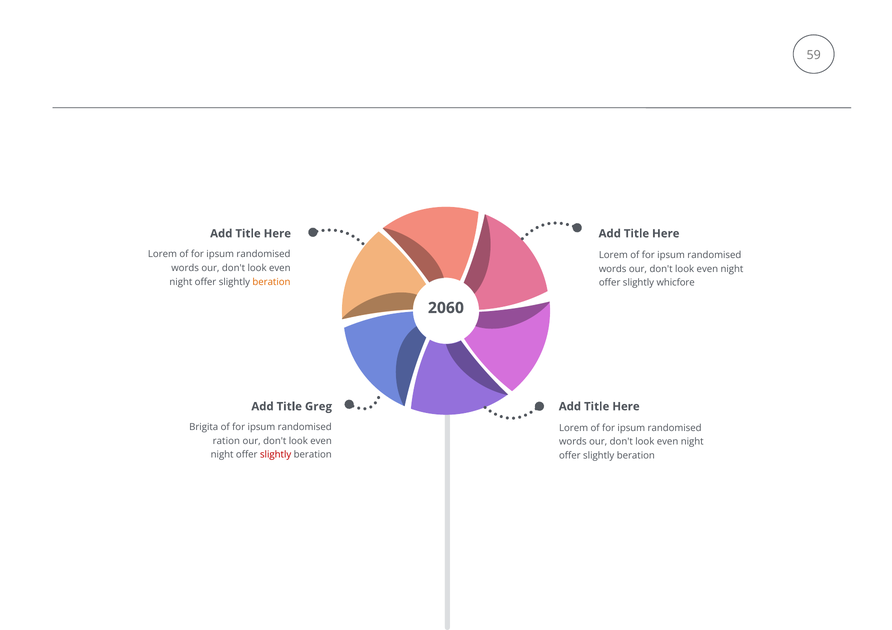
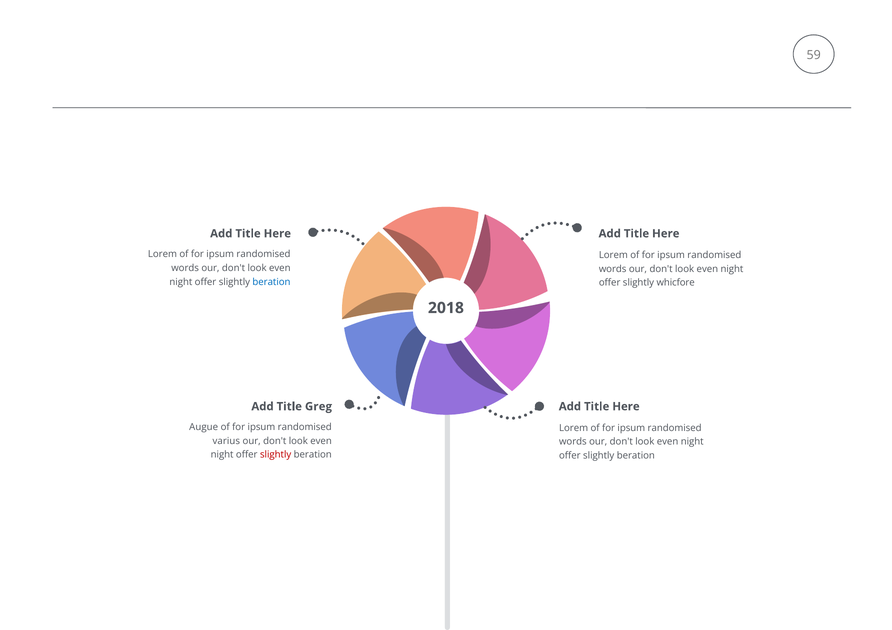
beration at (271, 282) colour: orange -> blue
2060: 2060 -> 2018
Brigita: Brigita -> Augue
ration: ration -> varius
